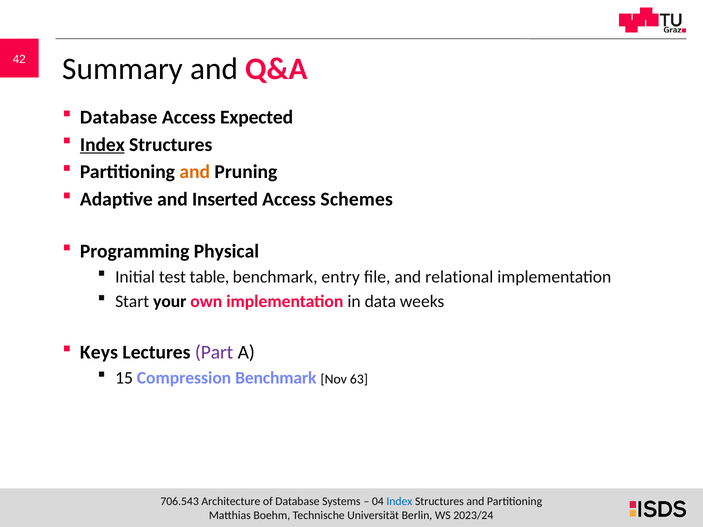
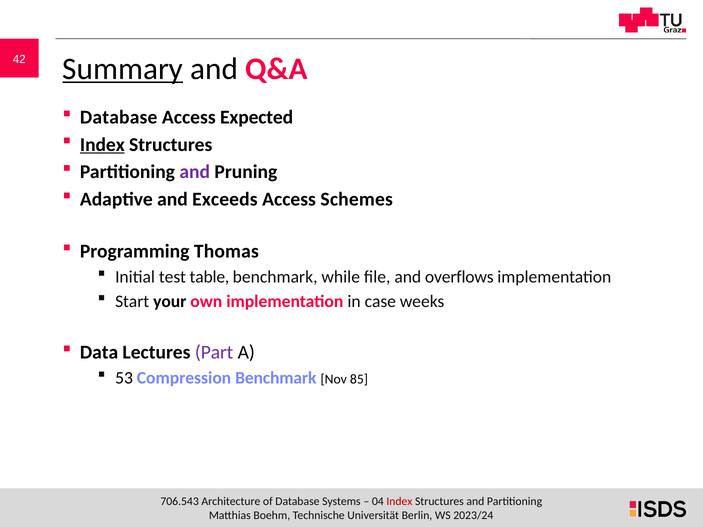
Summary underline: none -> present
and at (195, 172) colour: orange -> purple
Inserted: Inserted -> Exceeds
Physical: Physical -> Thomas
entry: entry -> while
relational: relational -> overflows
data: data -> case
Keys: Keys -> Data
15: 15 -> 53
63: 63 -> 85
Index at (399, 502) colour: blue -> red
